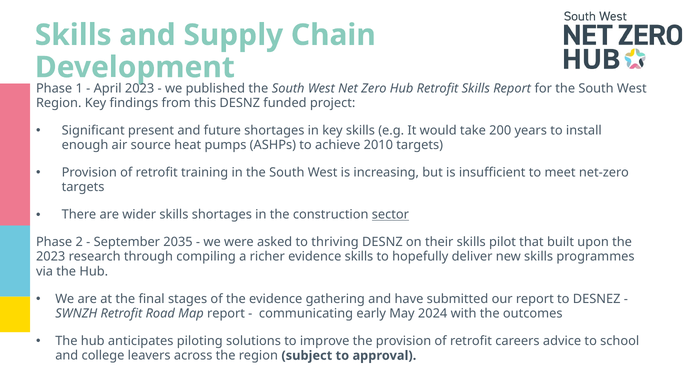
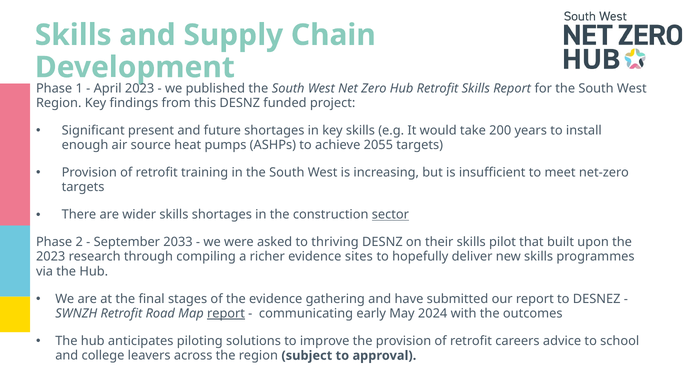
2010: 2010 -> 2055
2035: 2035 -> 2033
evidence skills: skills -> sites
report at (226, 313) underline: none -> present
